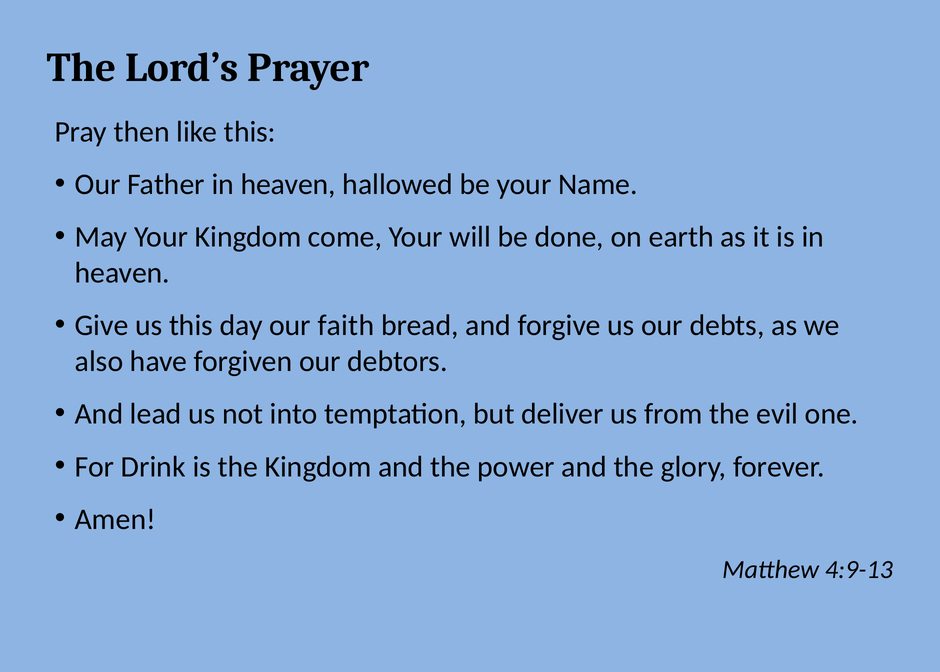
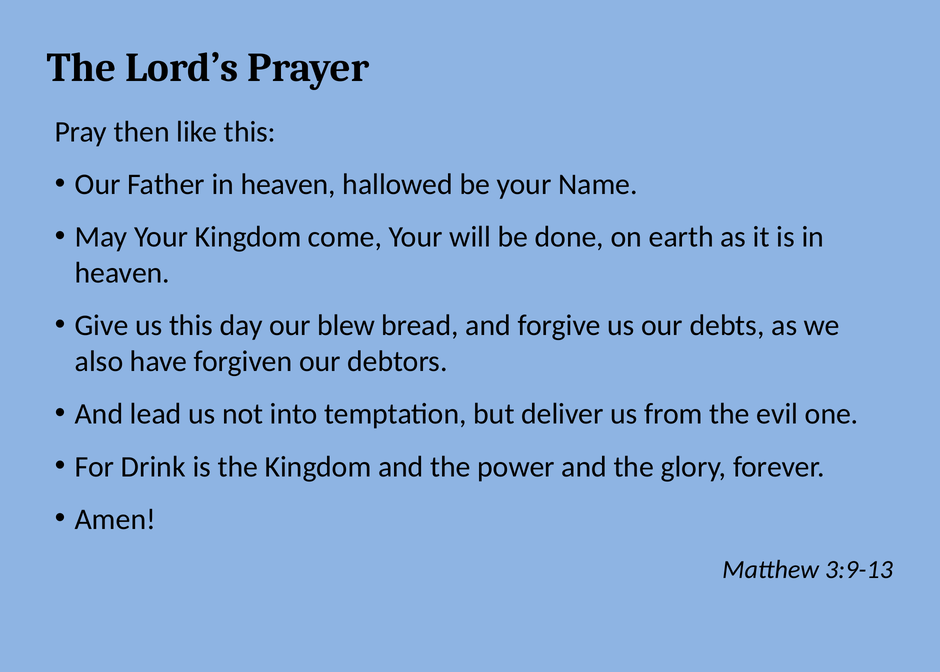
faith: faith -> blew
4:9-13: 4:9-13 -> 3:9-13
